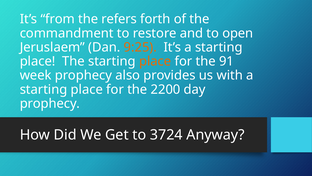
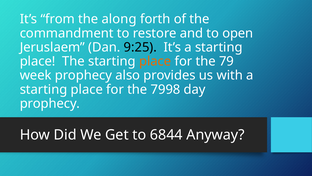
refers: refers -> along
9:25 colour: orange -> black
91: 91 -> 79
2200: 2200 -> 7998
3724: 3724 -> 6844
